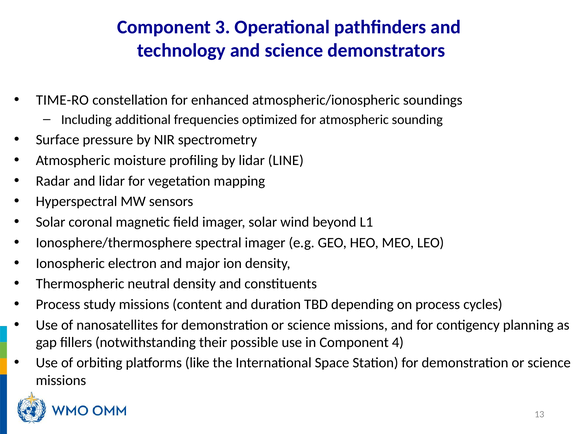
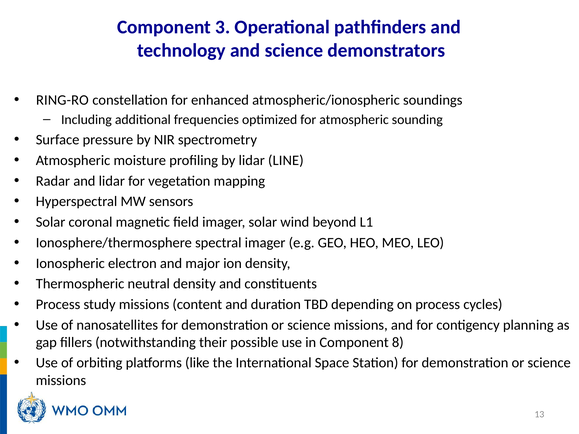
TIME-RO: TIME-RO -> RING-RO
4: 4 -> 8
